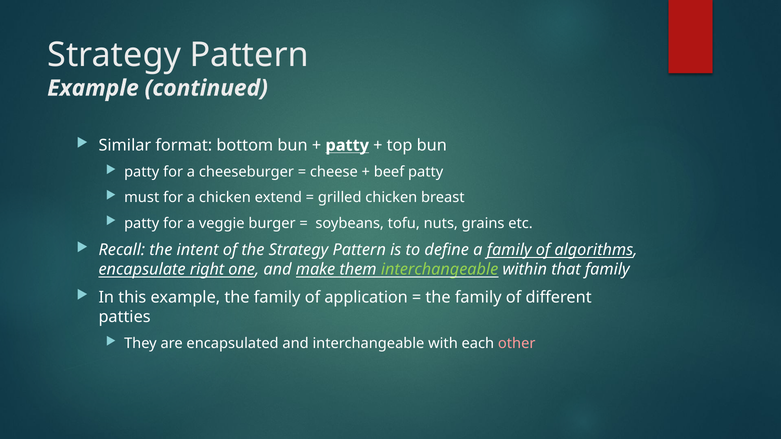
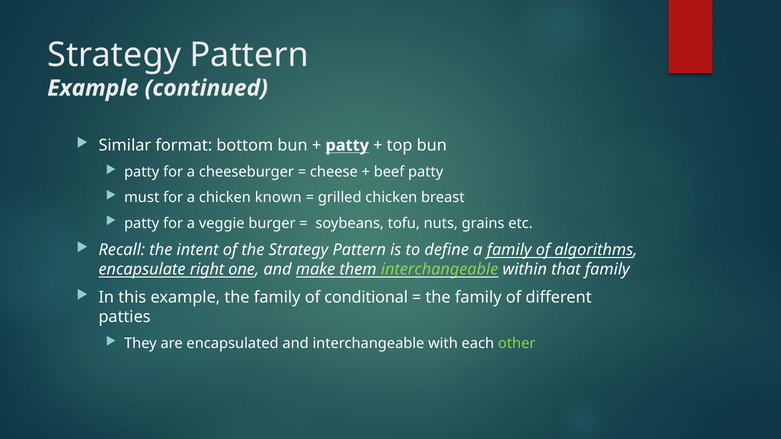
extend: extend -> known
application: application -> conditional
other colour: pink -> light green
